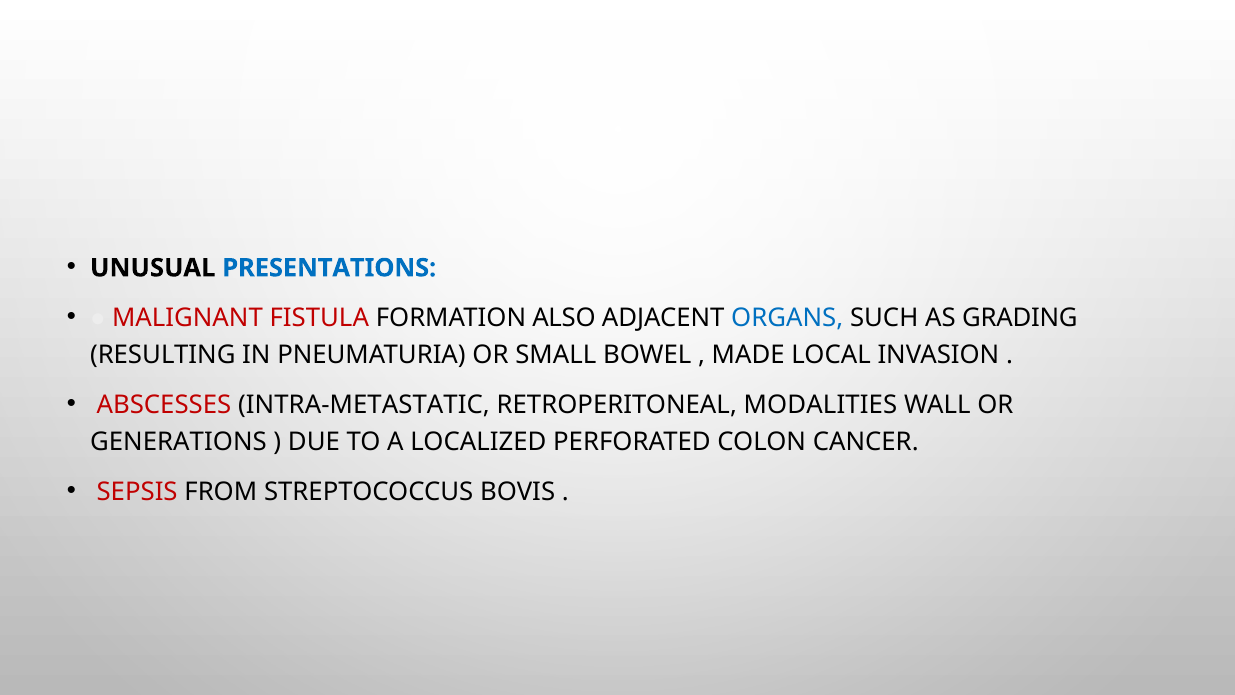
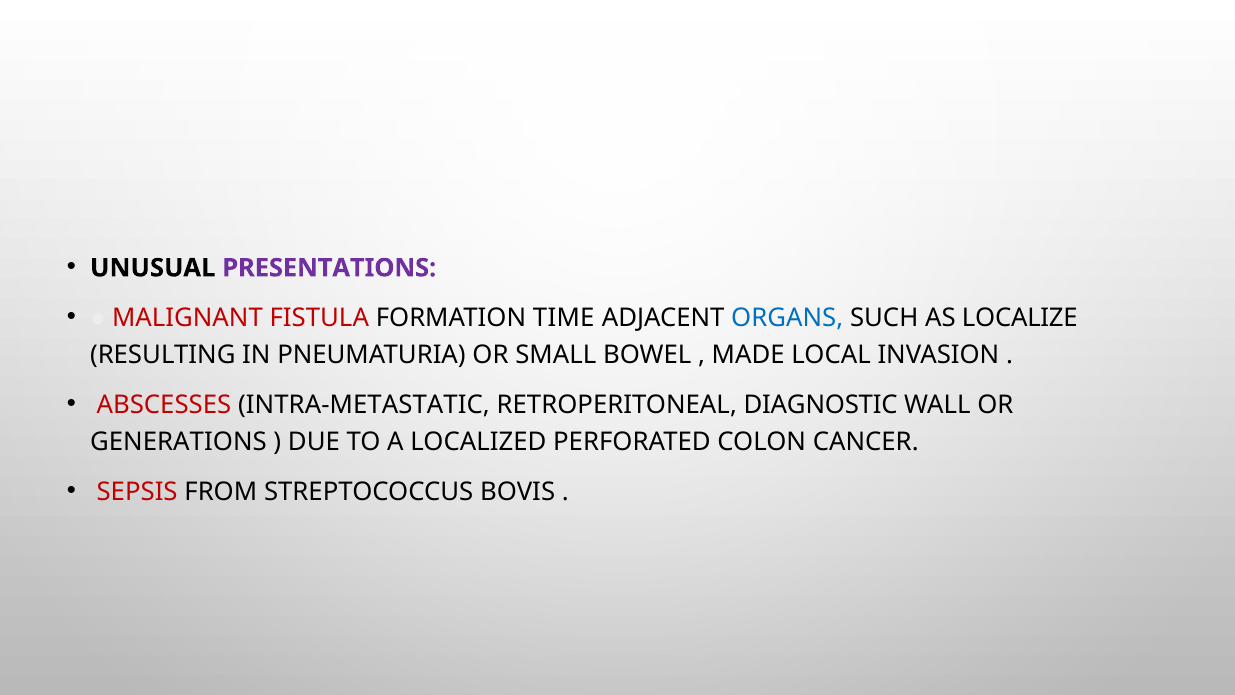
PRESENTATIONS colour: blue -> purple
ALSO: ALSO -> TIME
GRADING: GRADING -> LOCALIZE
MODALITIES: MODALITIES -> DIAGNOSTIC
